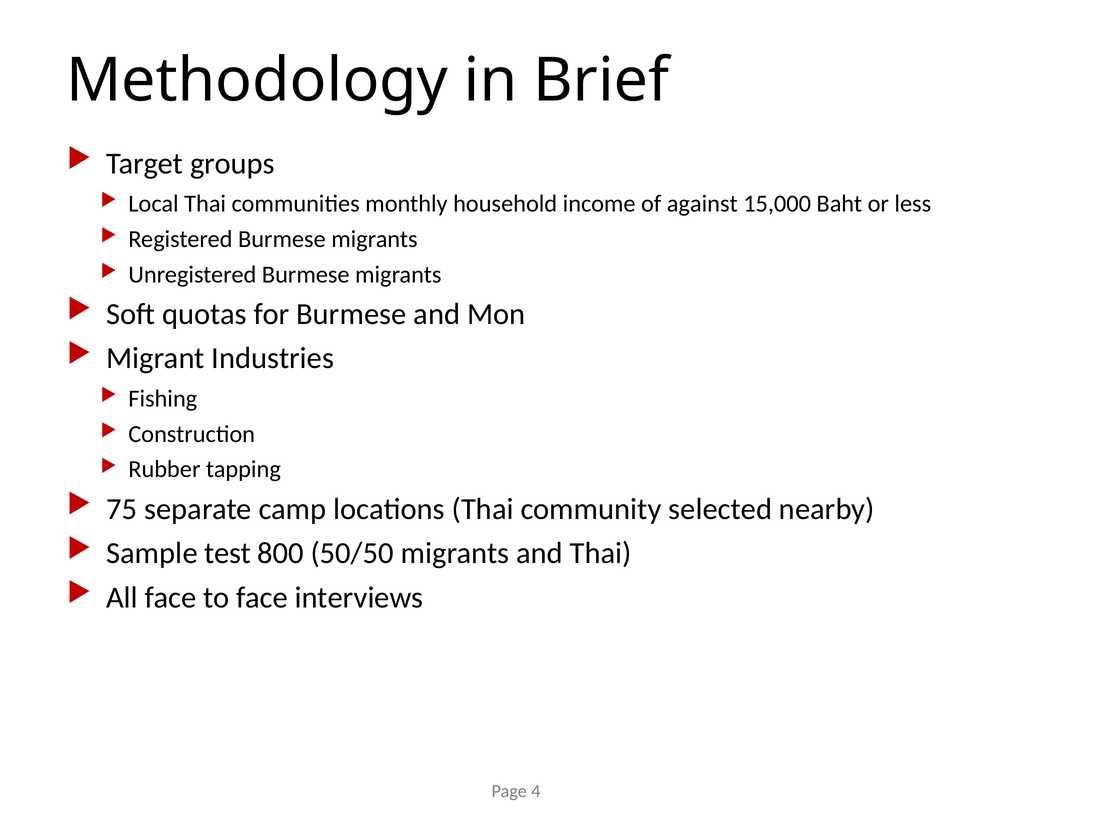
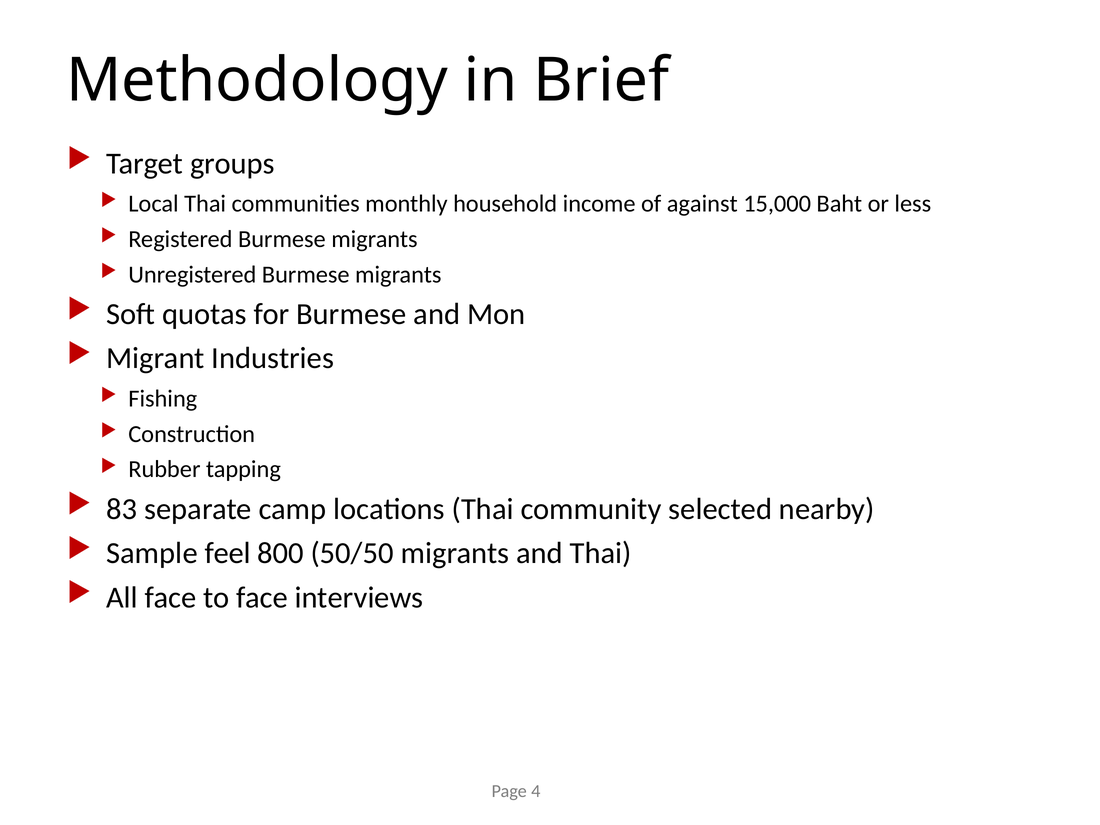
75: 75 -> 83
test: test -> feel
